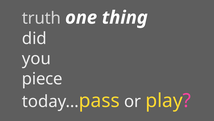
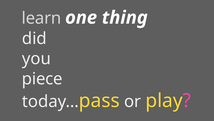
truth: truth -> learn
